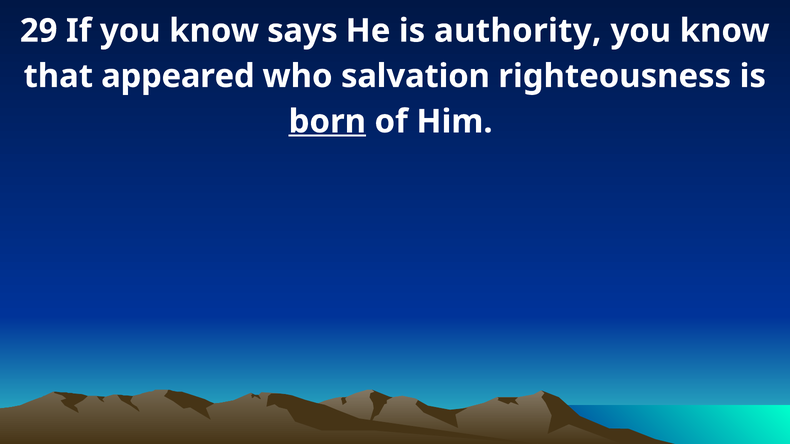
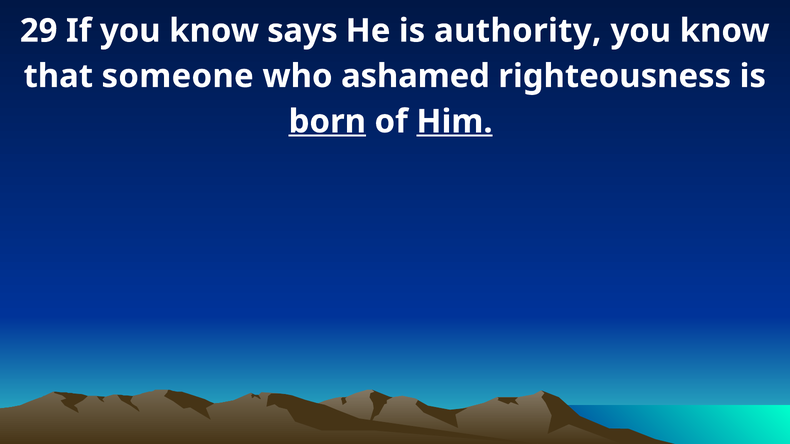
appeared: appeared -> someone
salvation: salvation -> ashamed
Him underline: none -> present
